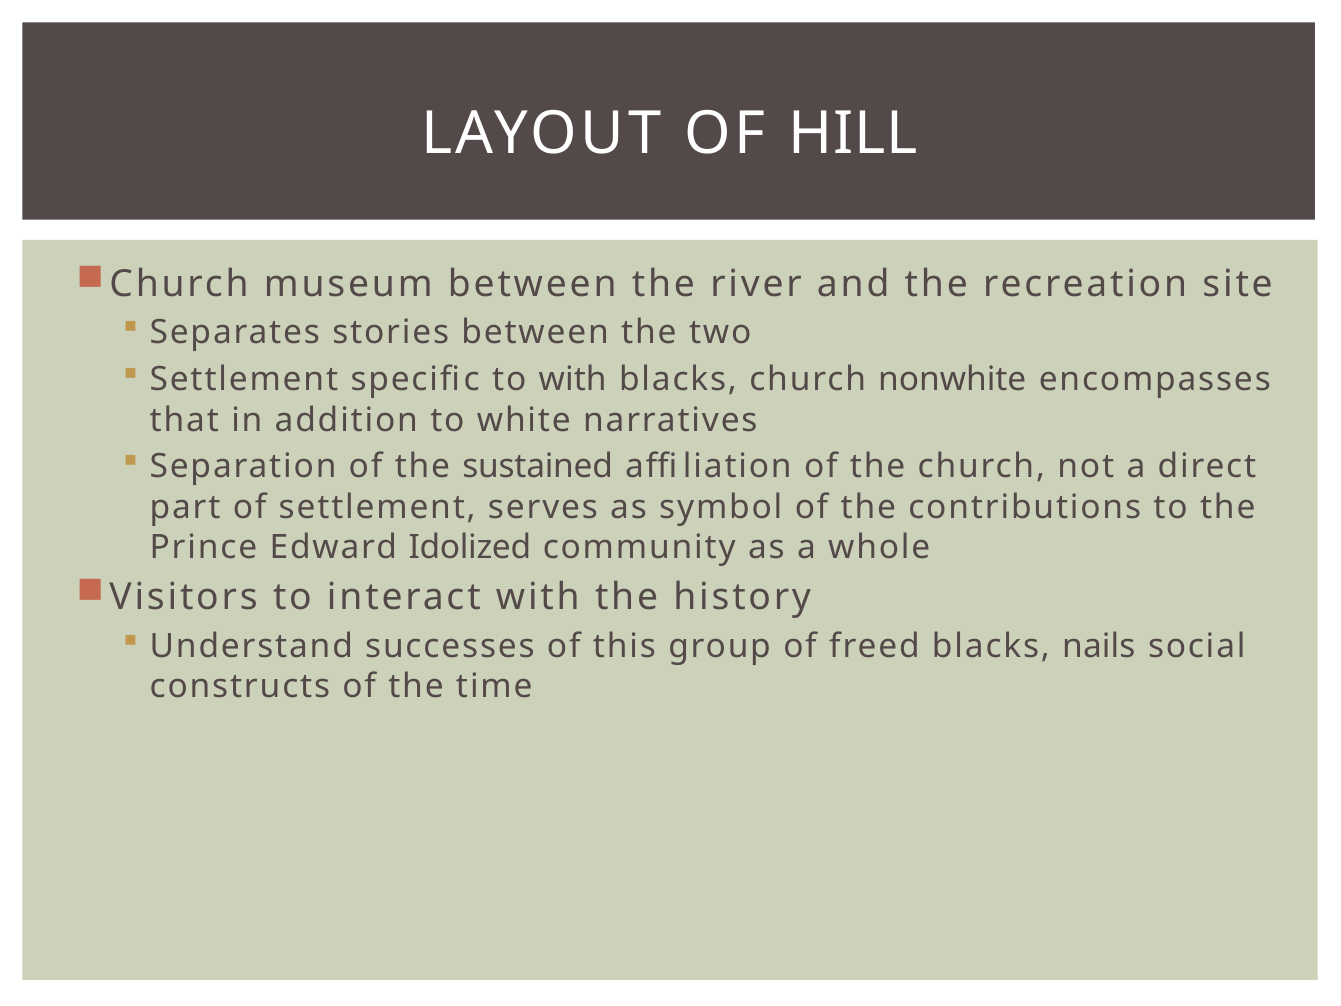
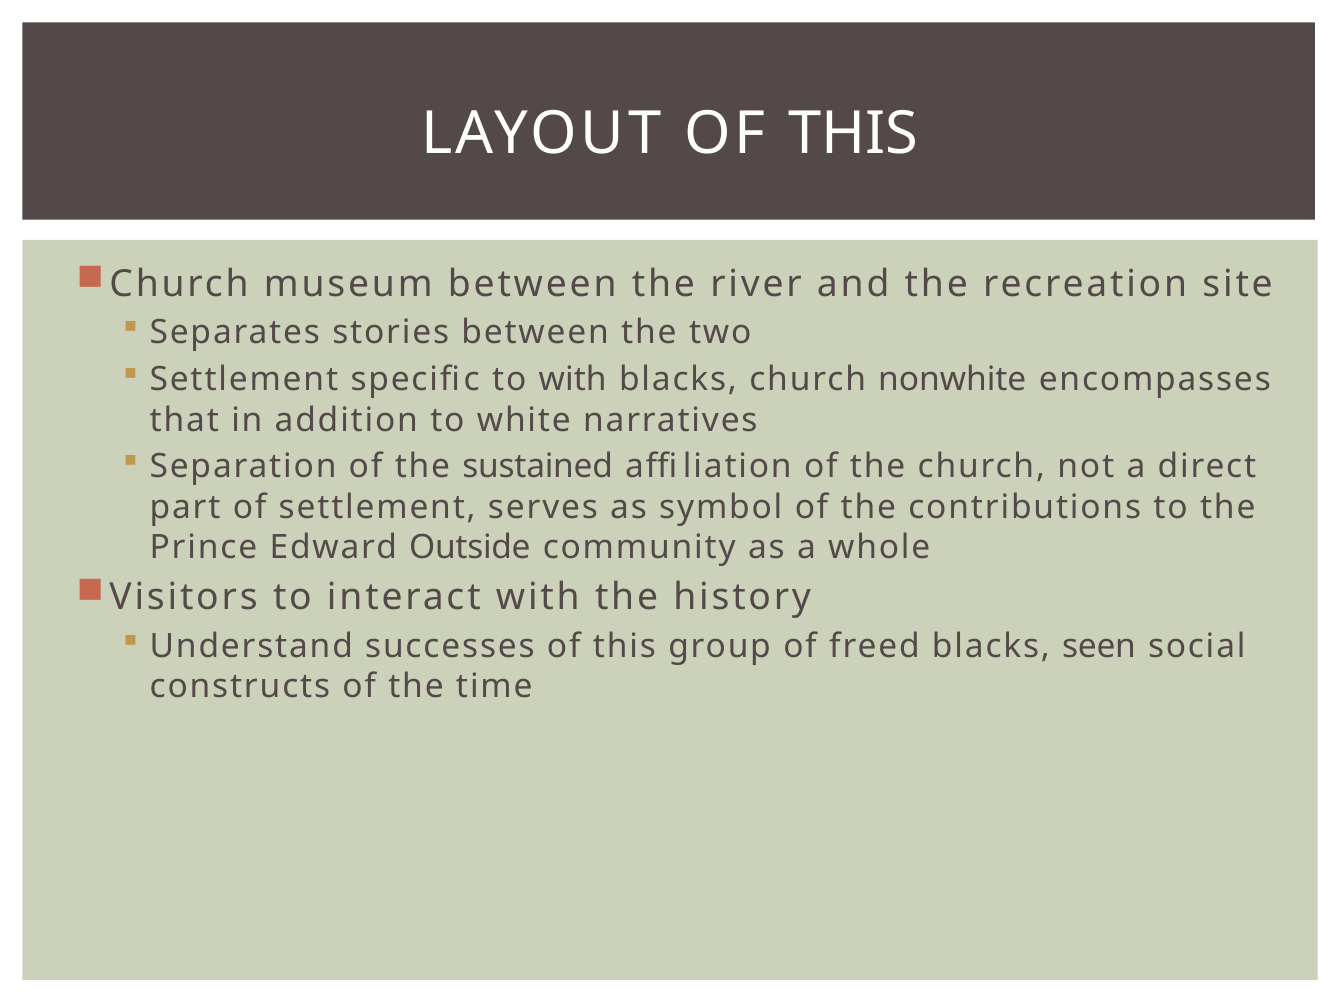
LAYOUT OF HILL: HILL -> THIS
Idolized: Idolized -> Outside
nails: nails -> seen
